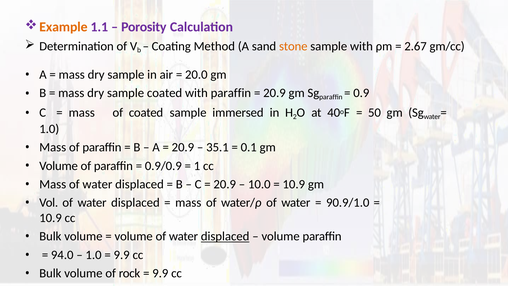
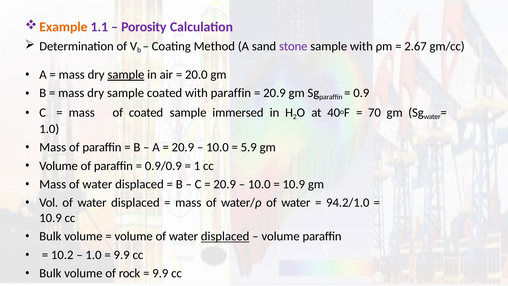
stone colour: orange -> purple
sample at (126, 75) underline: none -> present
50: 50 -> 70
35.1 at (217, 147): 35.1 -> 10.0
0.1: 0.1 -> 5.9
90.9/1.0: 90.9/1.0 -> 94.2/1.0
94.0: 94.0 -> 10.2
